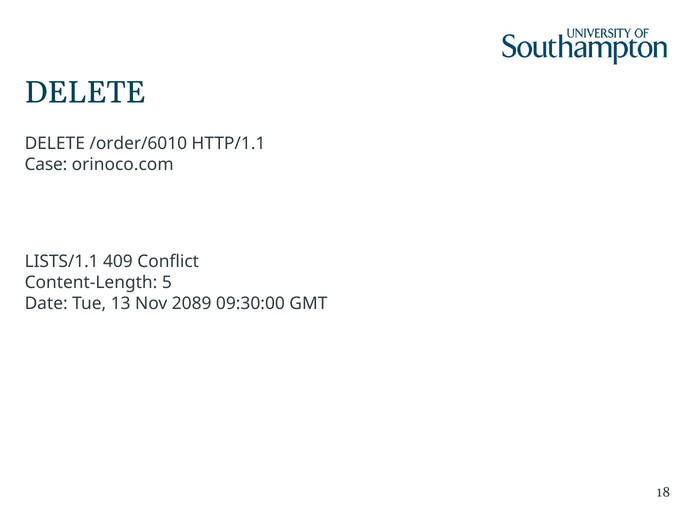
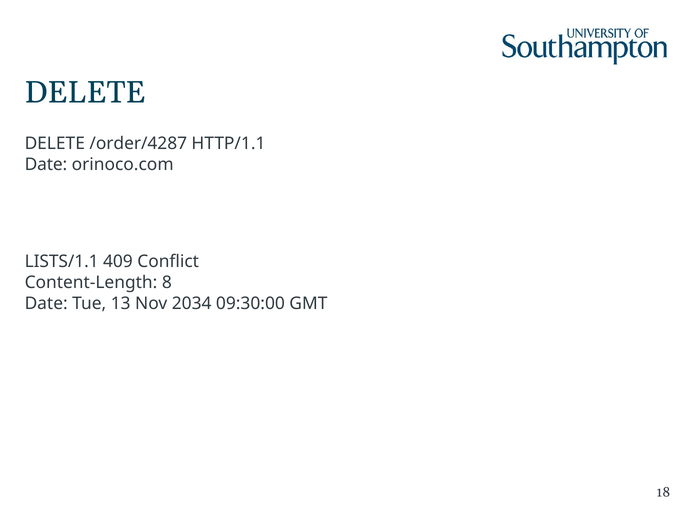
/order/6010: /order/6010 -> /order/4287
Case at (46, 165): Case -> Date
5: 5 -> 8
2089: 2089 -> 2034
